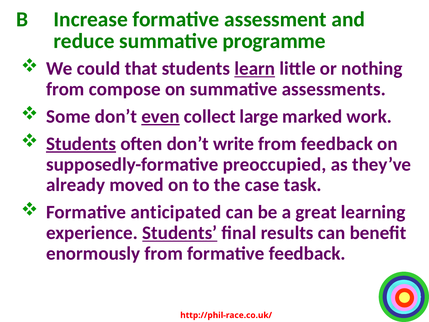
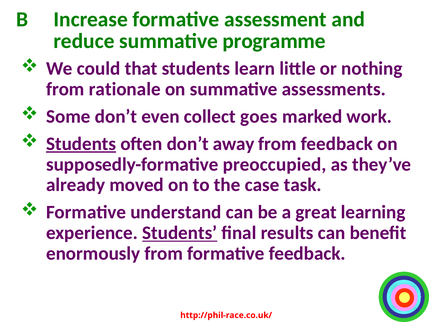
learn underline: present -> none
compose: compose -> rationale
even underline: present -> none
large: large -> goes
write: write -> away
anticipated: anticipated -> understand
